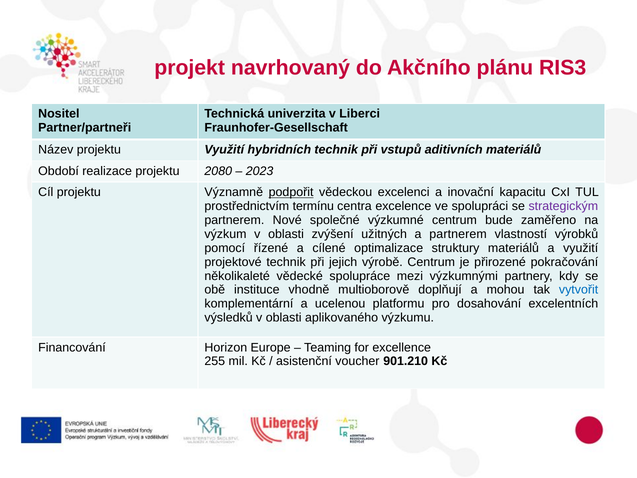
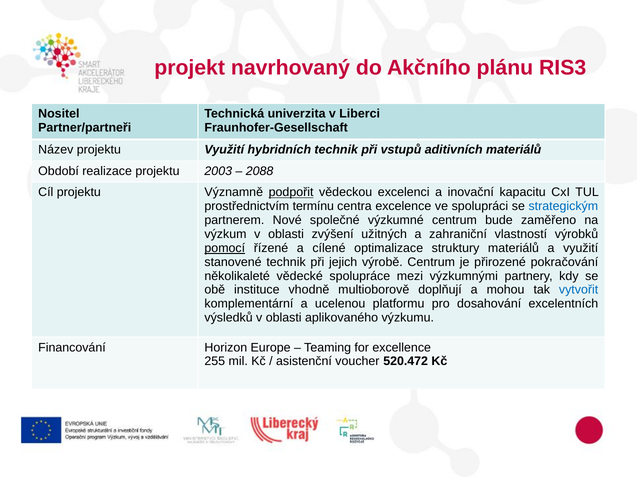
2080: 2080 -> 2003
2023: 2023 -> 2088
strategickým colour: purple -> blue
a partnerem: partnerem -> zahraniční
pomocí underline: none -> present
projektové: projektové -> stanovené
901.210: 901.210 -> 520.472
